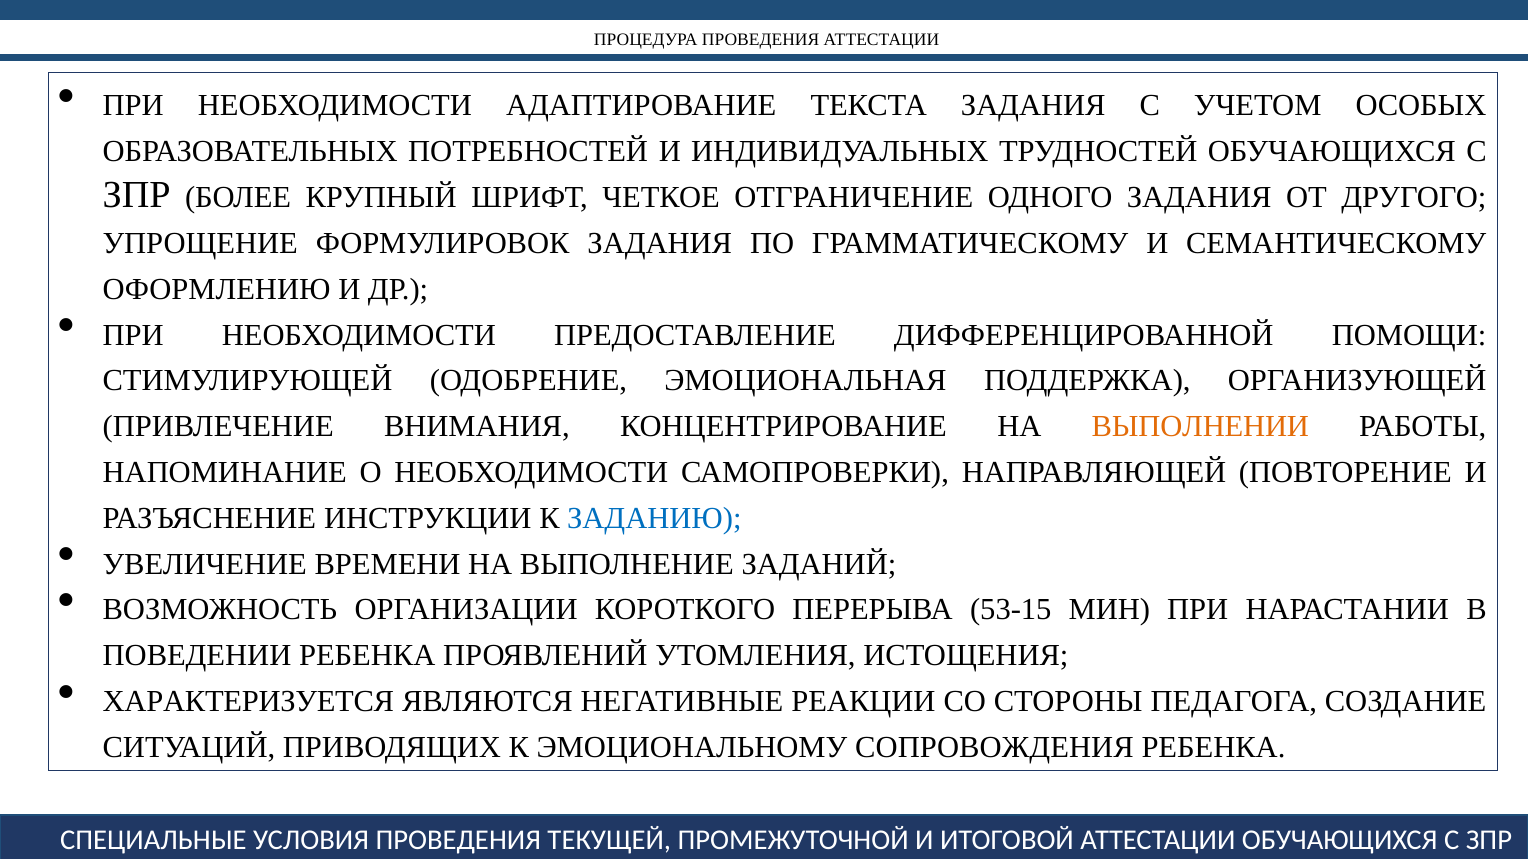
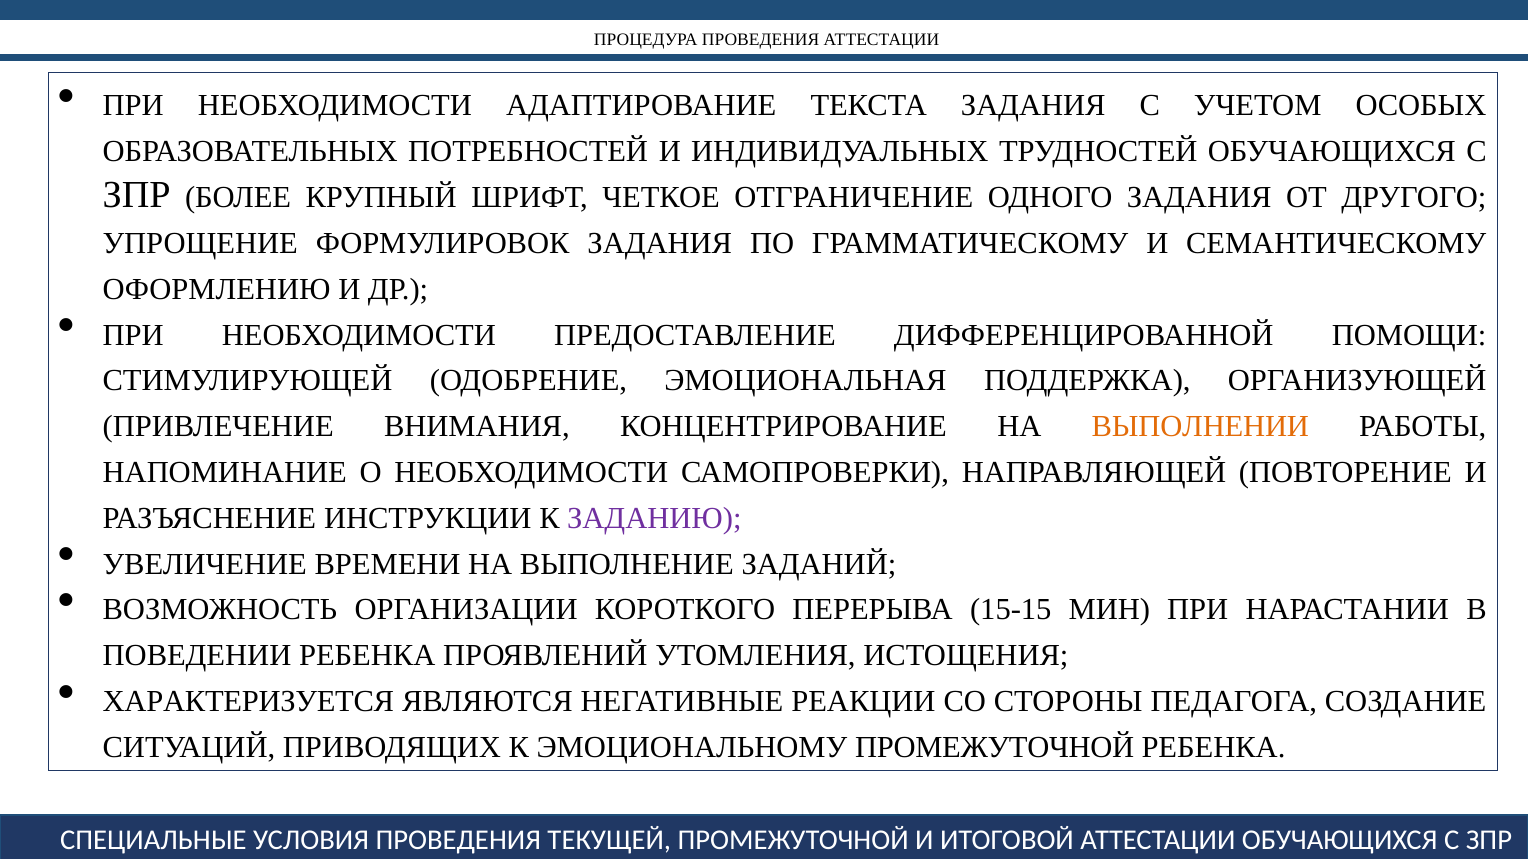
ЗАДАНИЮ colour: blue -> purple
53-15: 53-15 -> 15-15
ЭМОЦИОНАЛЬНОМУ СОПРОВОЖДЕНИЯ: СОПРОВОЖДЕНИЯ -> ПРОМЕЖУТОЧНОЙ
